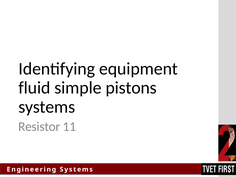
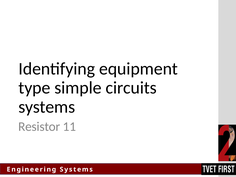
fluid: fluid -> type
pistons: pistons -> circuits
